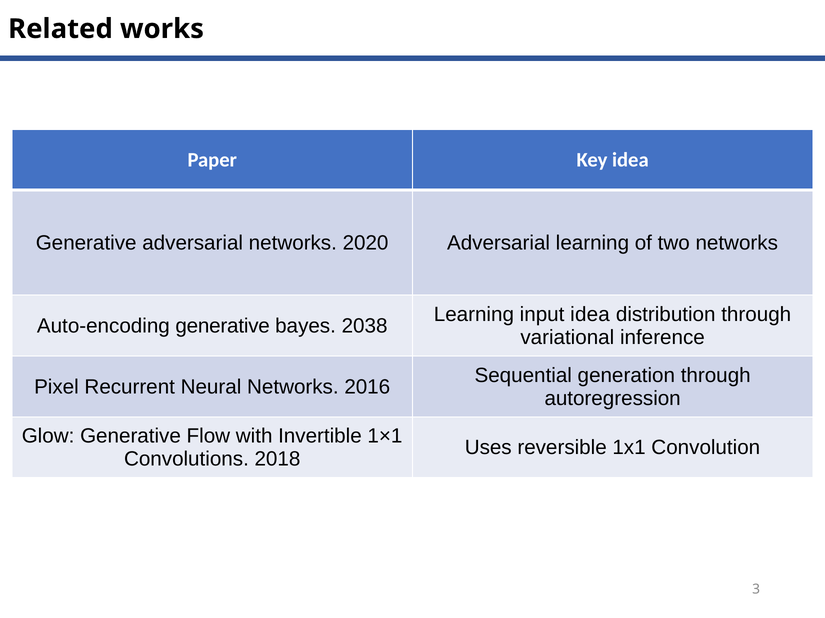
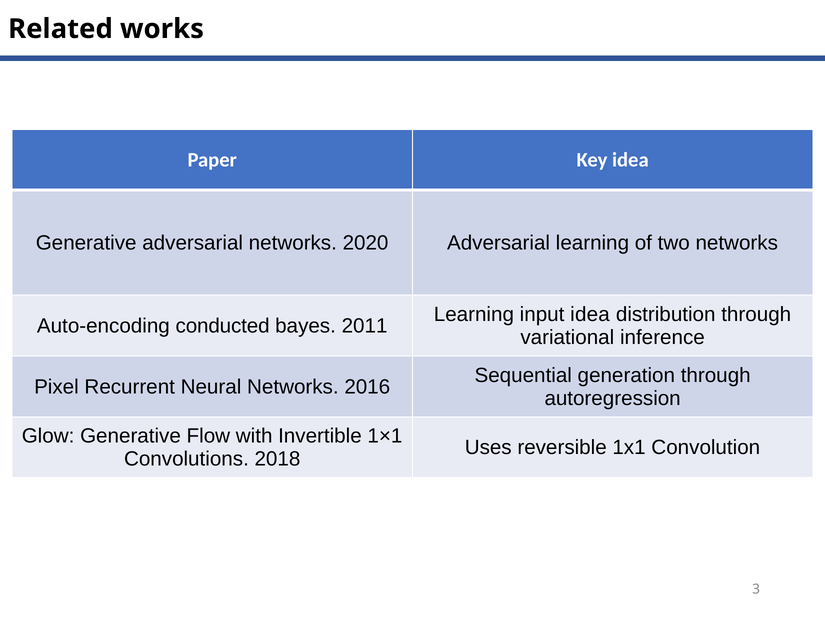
Auto-encoding generative: generative -> conducted
2038: 2038 -> 2011
